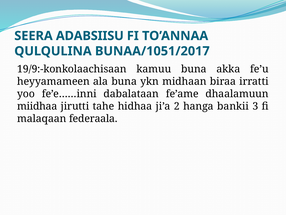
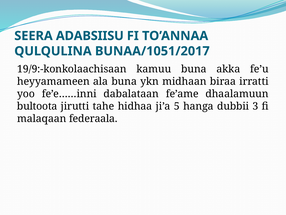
miidhaa: miidhaa -> bultoota
2: 2 -> 5
bankii: bankii -> dubbii
